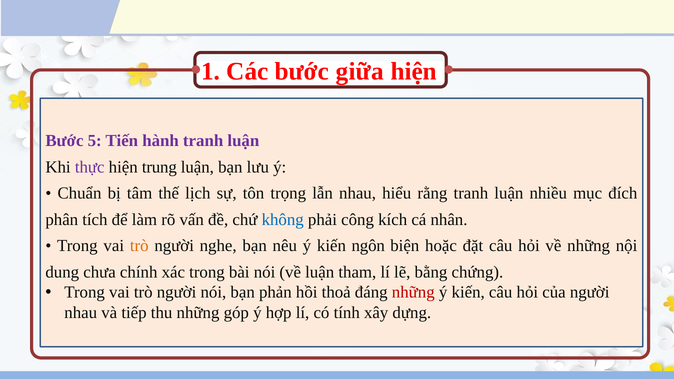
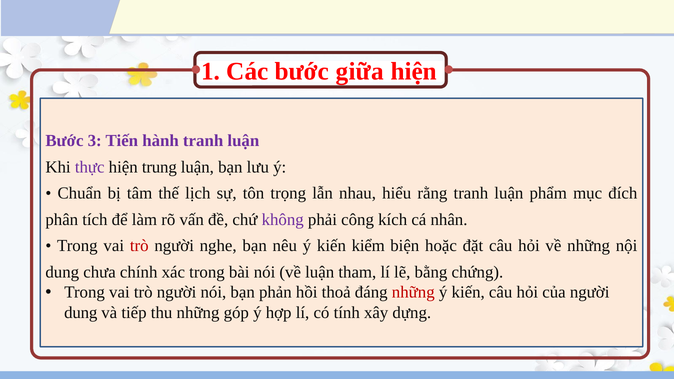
5: 5 -> 3
nhiều: nhiều -> phẩm
không colour: blue -> purple
trò at (139, 246) colour: orange -> red
ngôn: ngôn -> kiểm
nhau at (81, 313): nhau -> dung
